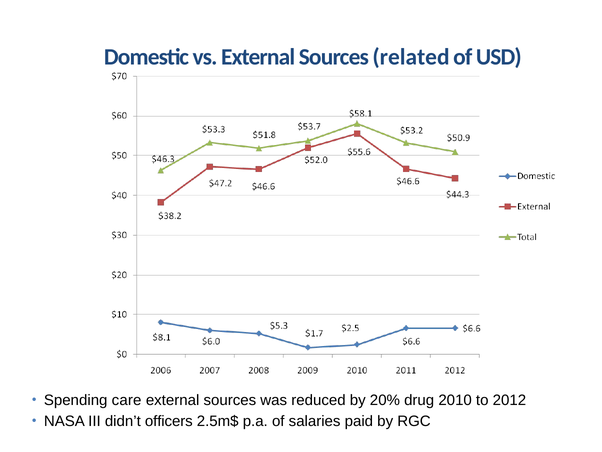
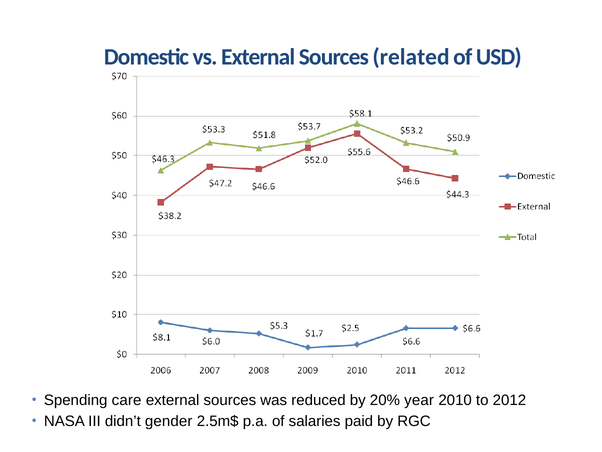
drug: drug -> year
officers: officers -> gender
